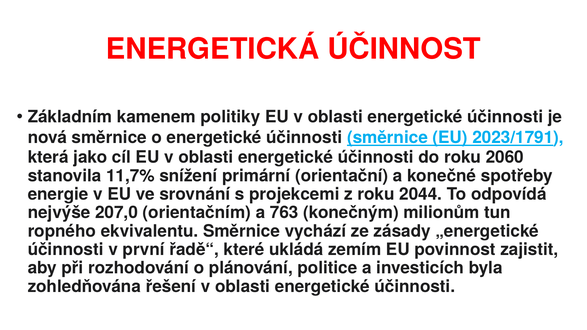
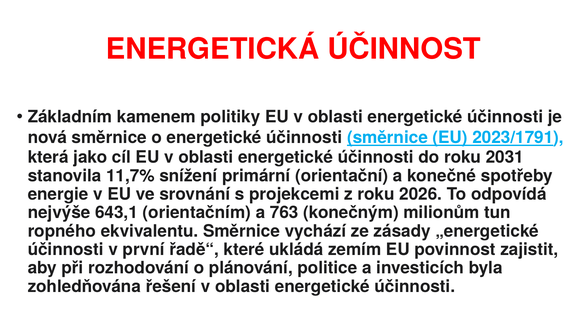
2060: 2060 -> 2031
2044: 2044 -> 2026
207,0: 207,0 -> 643,1
